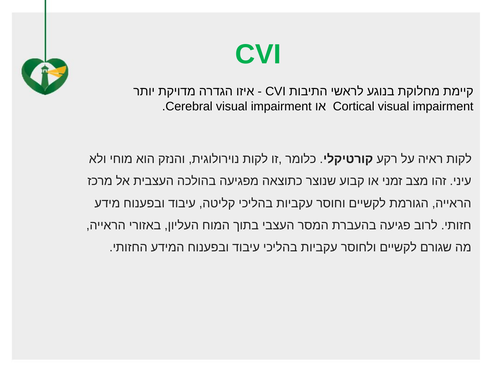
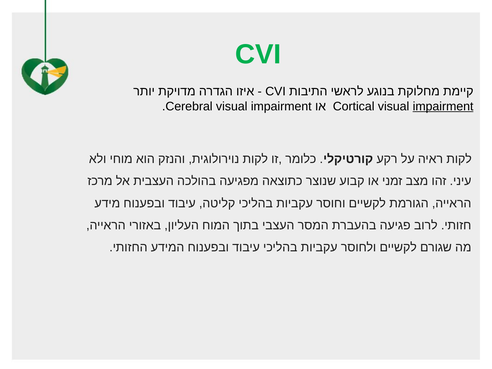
impairment at (443, 106) underline: none -> present
